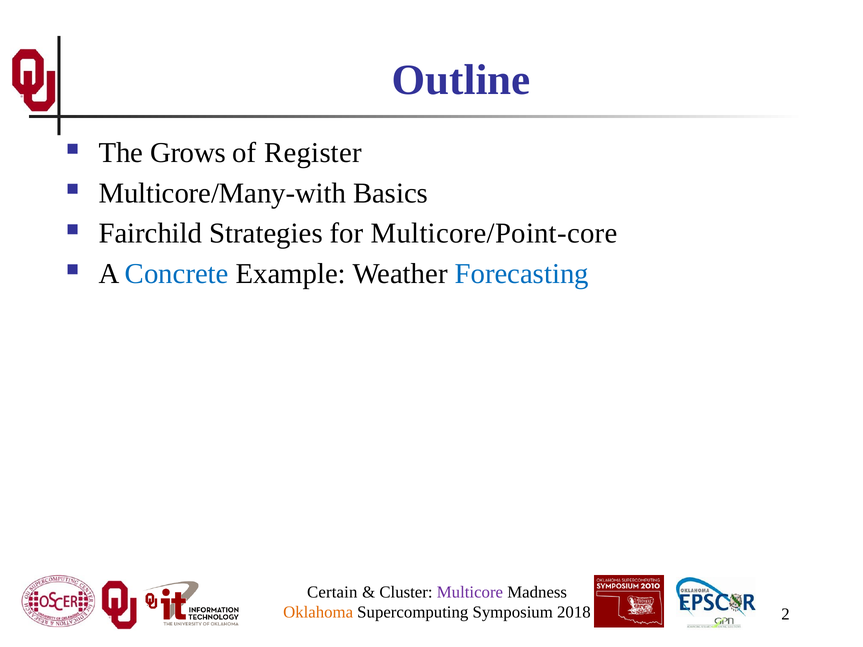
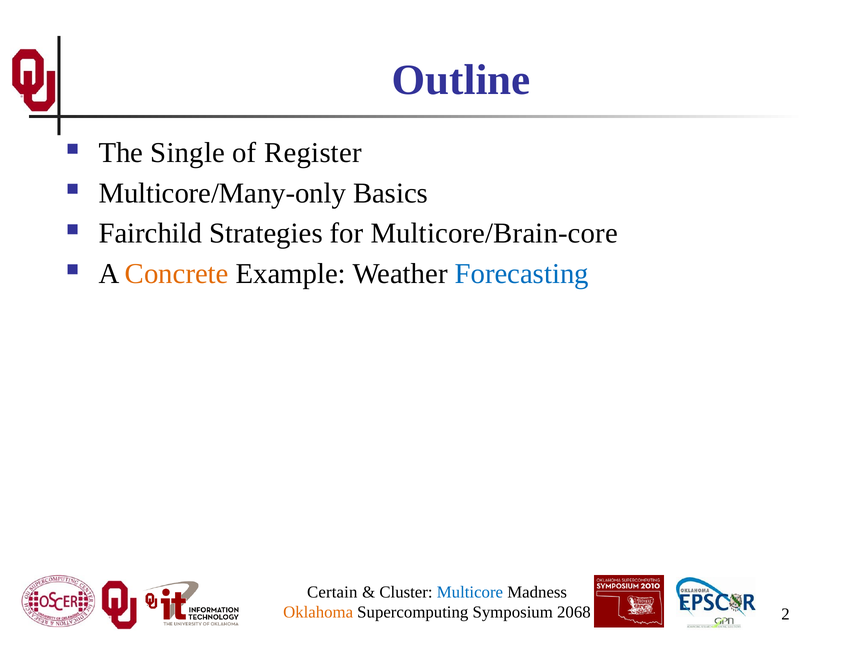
Grows: Grows -> Single
Multicore/Many-with: Multicore/Many-with -> Multicore/Many-only
Multicore/Point-core: Multicore/Point-core -> Multicore/Brain-core
Concrete colour: blue -> orange
Multicore colour: purple -> blue
2018: 2018 -> 2068
